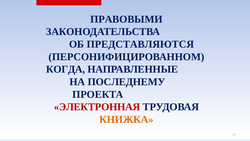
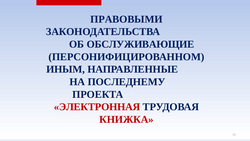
ПРЕДСТАВЛЯЮТСЯ: ПРЕДСТАВЛЯЮТСЯ -> ОБСЛУЖИВАЮЩИЕ
КОГДА: КОГДА -> ИНЫМ
КНИЖКА colour: orange -> red
